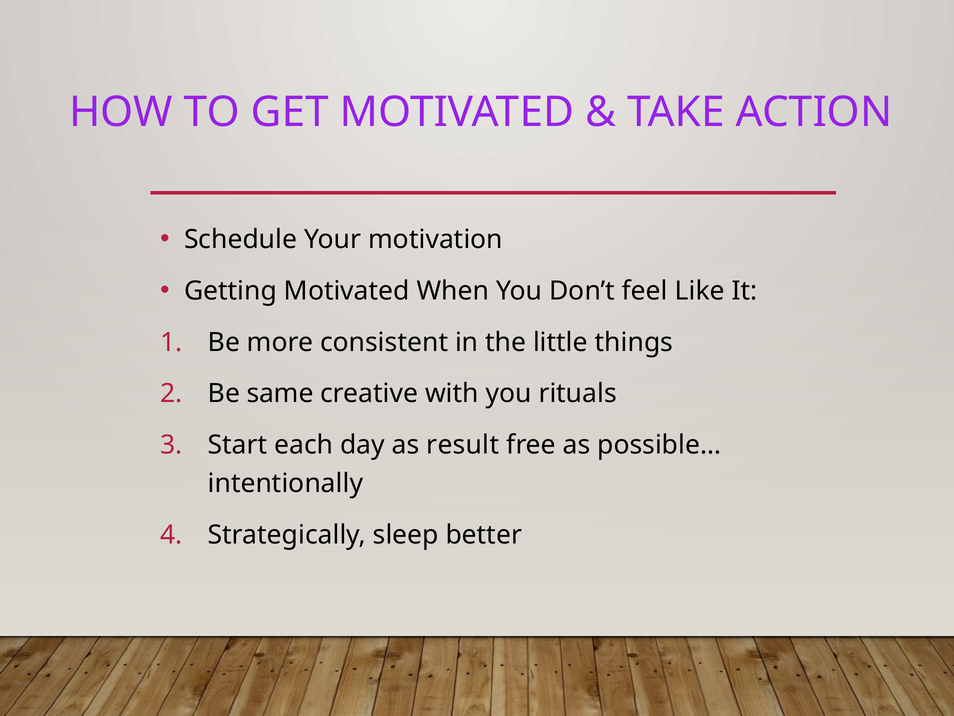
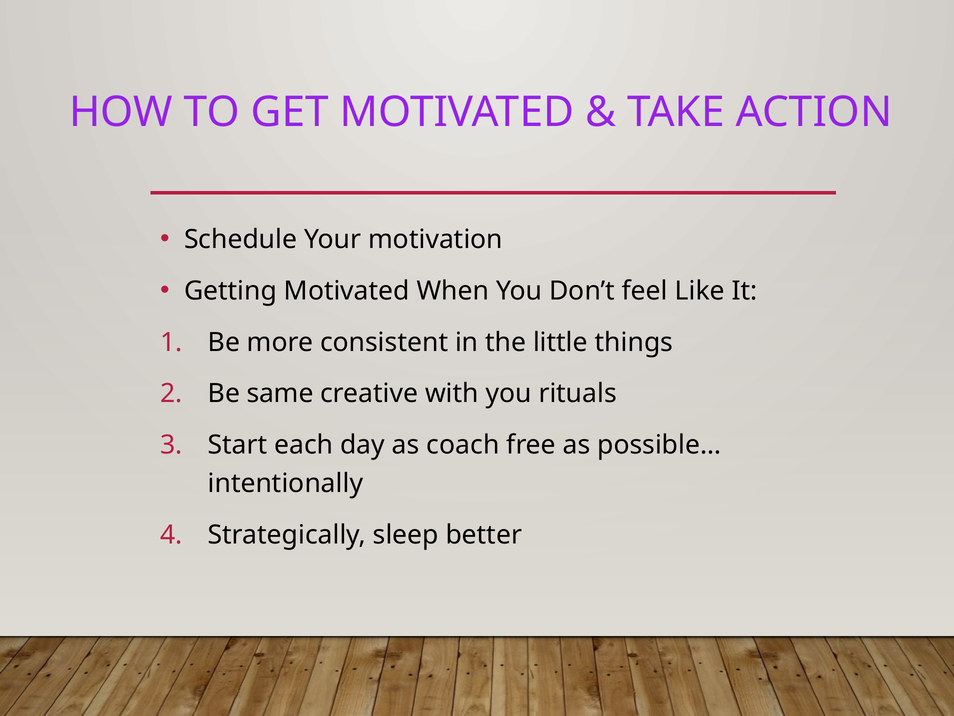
result: result -> coach
